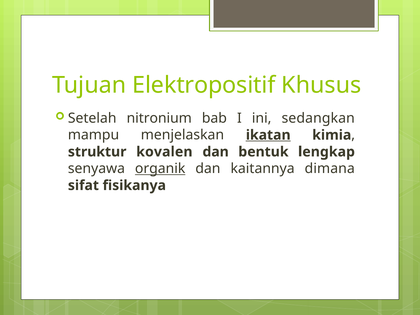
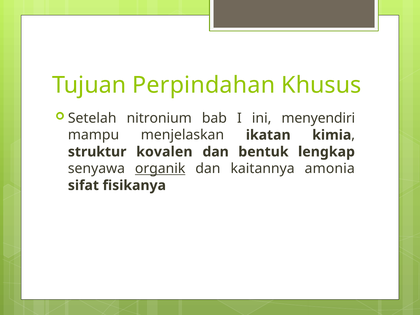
Elektropositif: Elektropositif -> Perpindahan
sedangkan: sedangkan -> menyendiri
ikatan underline: present -> none
dimana: dimana -> amonia
